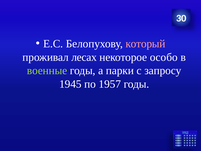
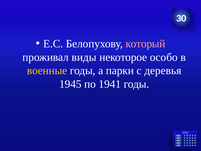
лесах: лесах -> виды
военные colour: light green -> yellow
запросу: запросу -> деревья
1957: 1957 -> 1941
